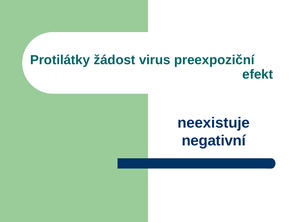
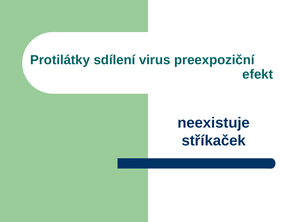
žádost: žádost -> sdílení
negativní: negativní -> stříkaček
